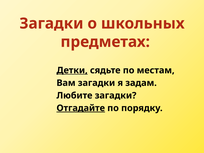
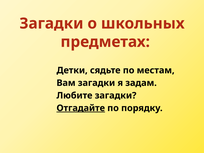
Детки underline: present -> none
